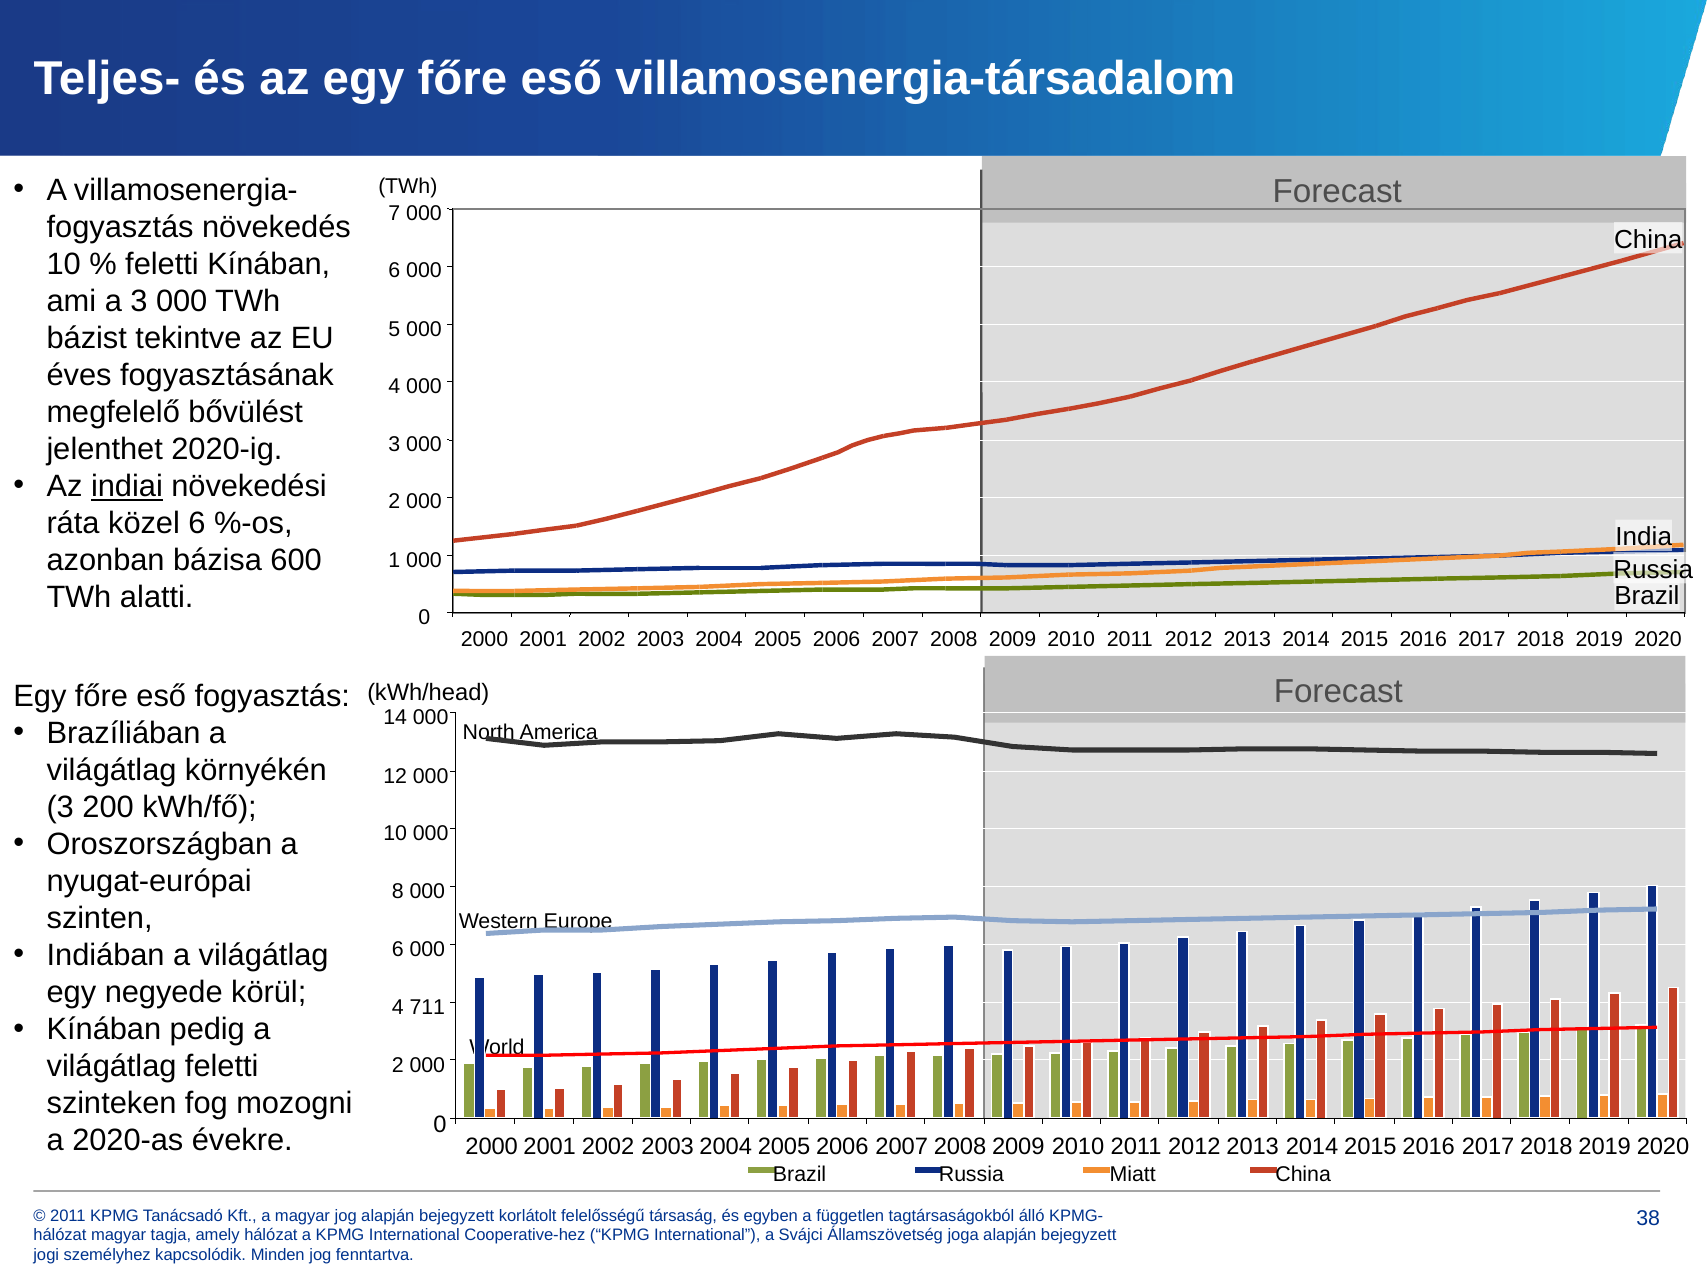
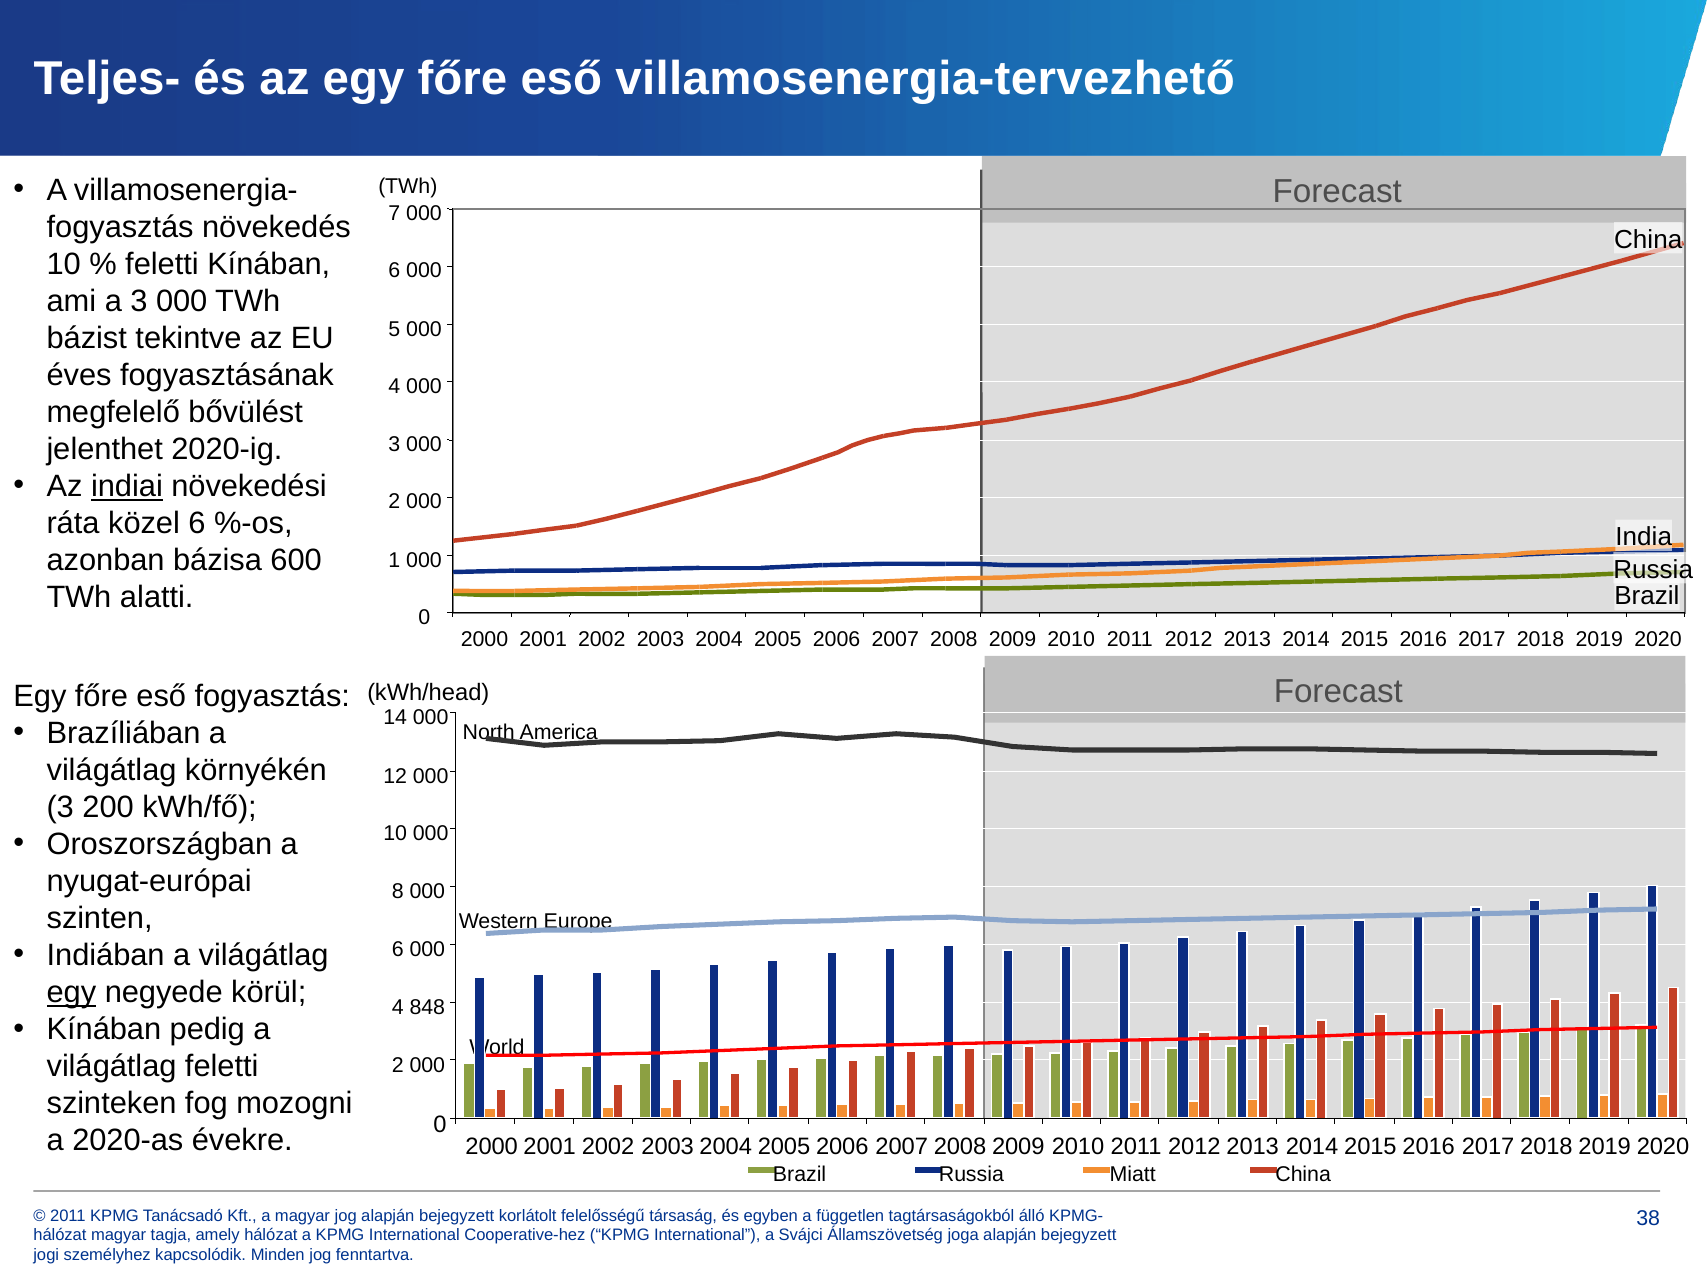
villamosenergia-társadalom: villamosenergia-társadalom -> villamosenergia-tervezhető
egy at (71, 993) underline: none -> present
711: 711 -> 848
